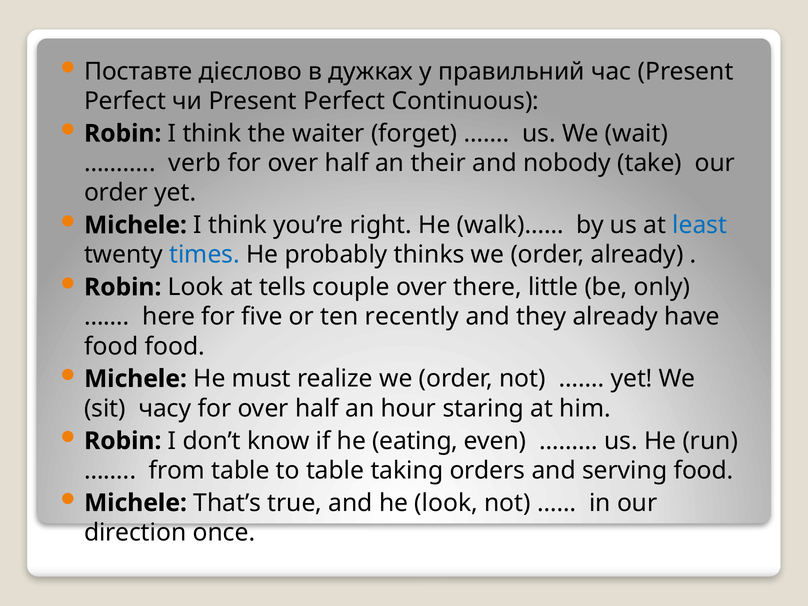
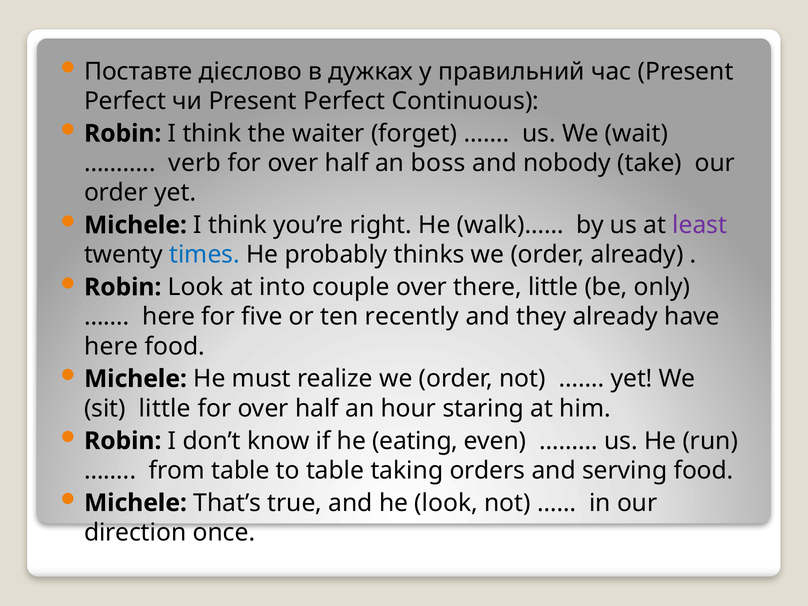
their: their -> boss
least colour: blue -> purple
tells: tells -> into
food at (111, 346): food -> here
sit часу: часу -> little
